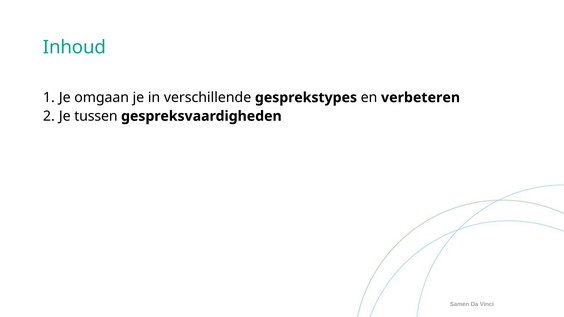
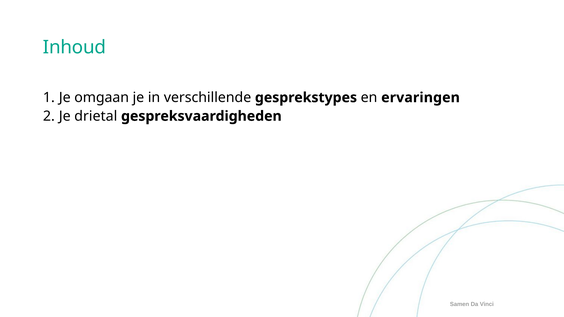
verbeteren: verbeteren -> ervaringen
tussen: tussen -> drietal
